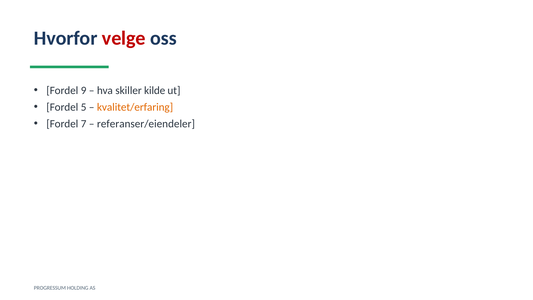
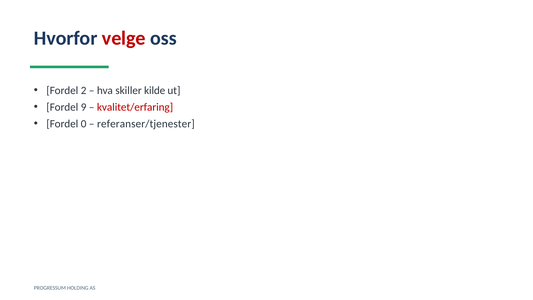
9: 9 -> 2
5: 5 -> 9
kvalitet/erfaring colour: orange -> red
7: 7 -> 0
referanser/eiendeler: referanser/eiendeler -> referanser/tjenester
